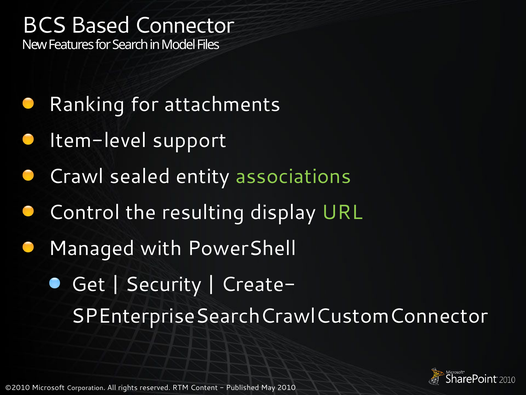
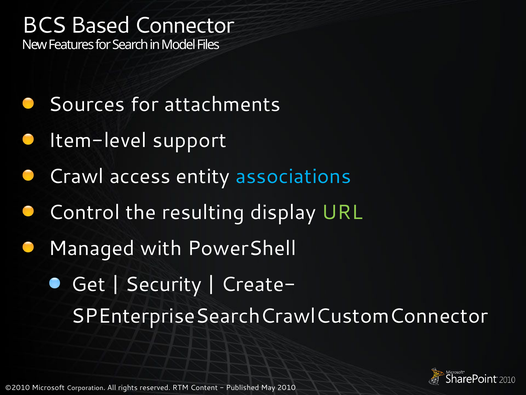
Ranking: Ranking -> Sources
sealed: sealed -> access
associations colour: light green -> light blue
